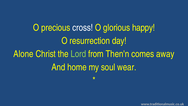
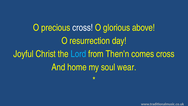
happy: happy -> above
Alone: Alone -> Joyful
Lord colour: light green -> light blue
comes away: away -> cross
